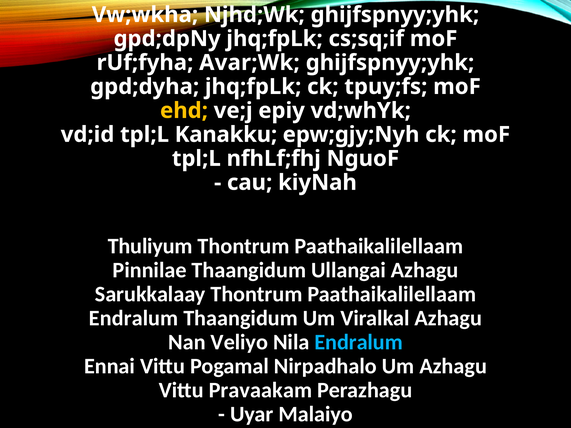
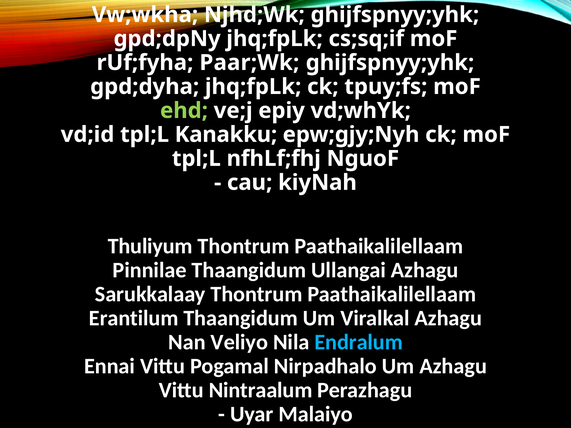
Avar;Wk: Avar;Wk -> Paar;Wk
ehd colour: yellow -> light green
Endralum at (134, 318): Endralum -> Erantilum
Pravaakam: Pravaakam -> Nintraalum
